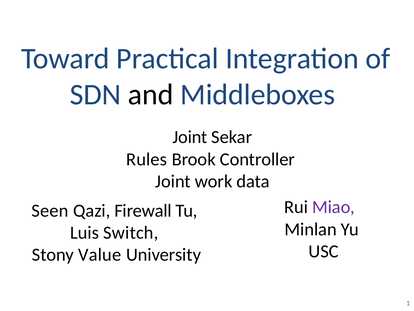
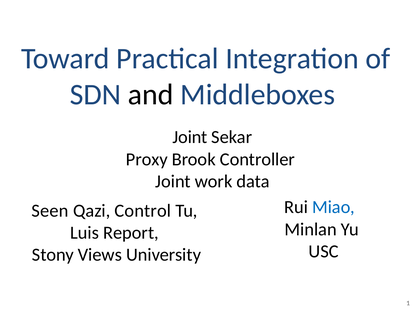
Rules: Rules -> Proxy
Miao colour: purple -> blue
Firewall: Firewall -> Control
Switch: Switch -> Report
Value: Value -> Views
